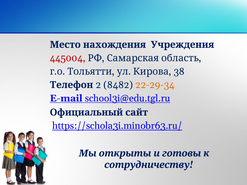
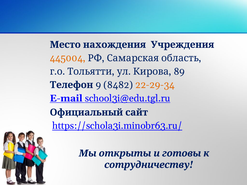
445004 colour: red -> orange
38: 38 -> 89
2: 2 -> 9
